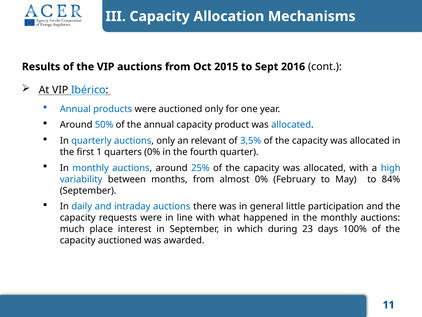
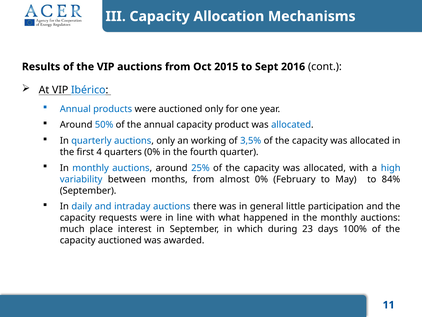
relevant: relevant -> working
1: 1 -> 4
